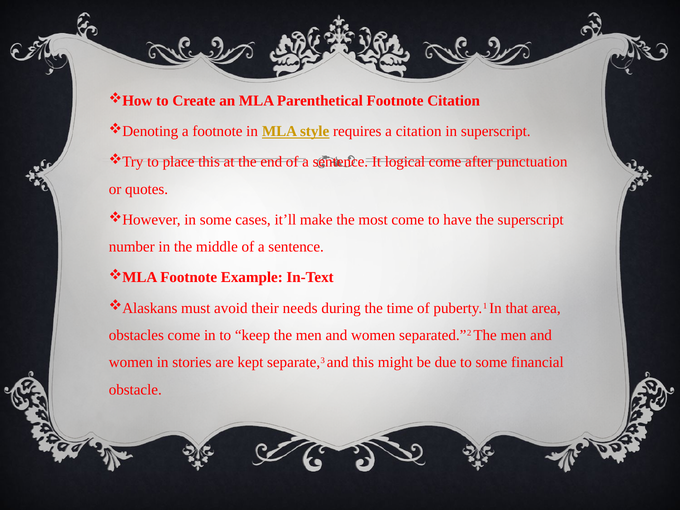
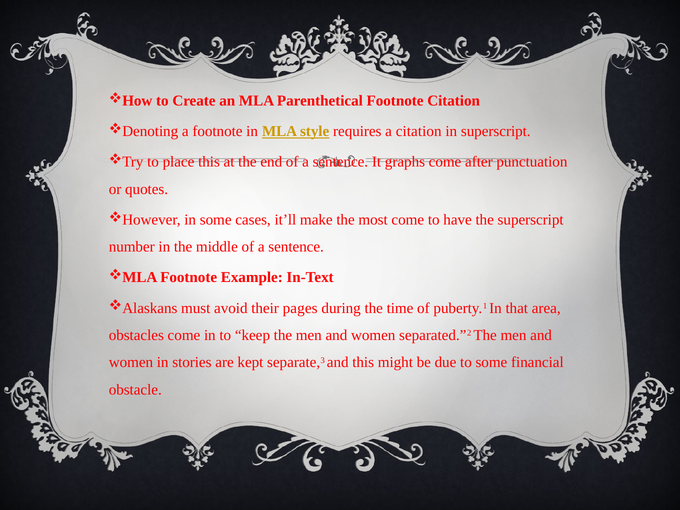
logical: logical -> graphs
needs: needs -> pages
